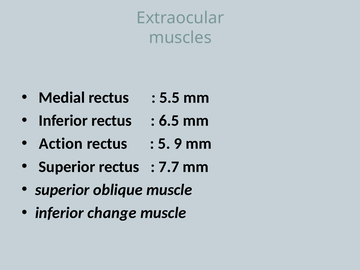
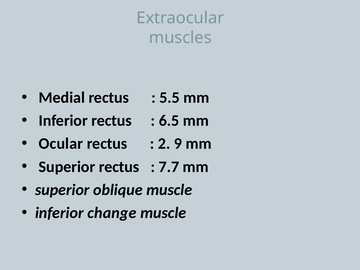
Action: Action -> Ocular
5: 5 -> 2
